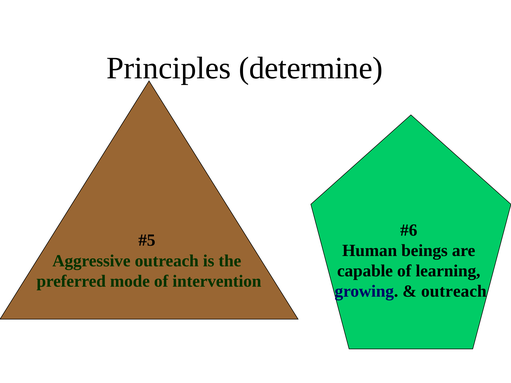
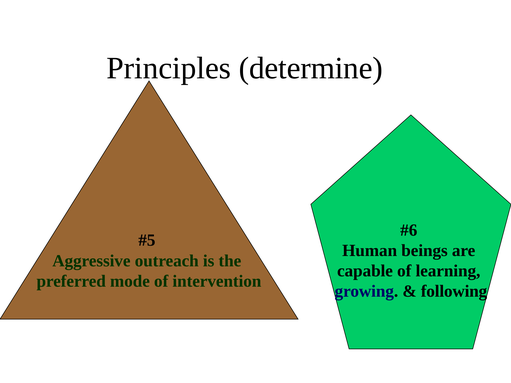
outreach at (454, 292): outreach -> following
